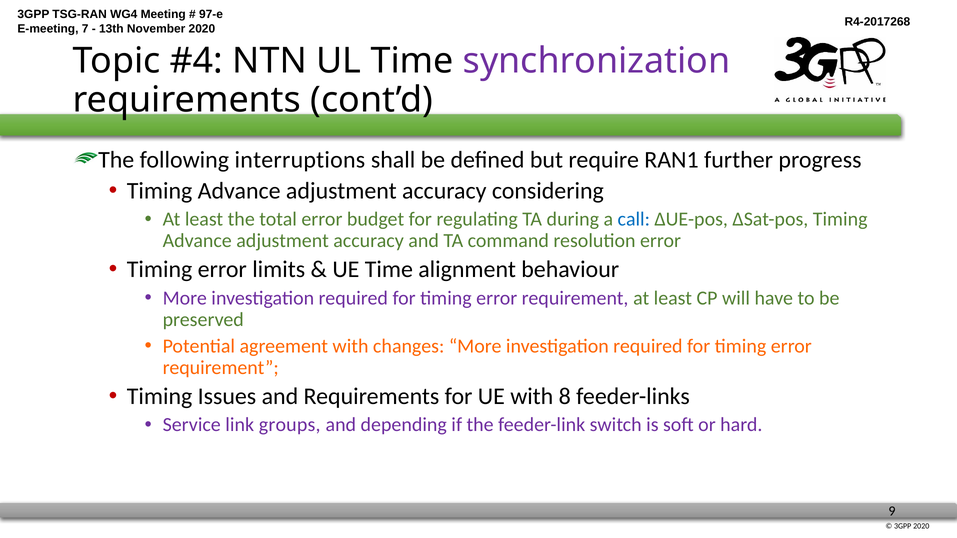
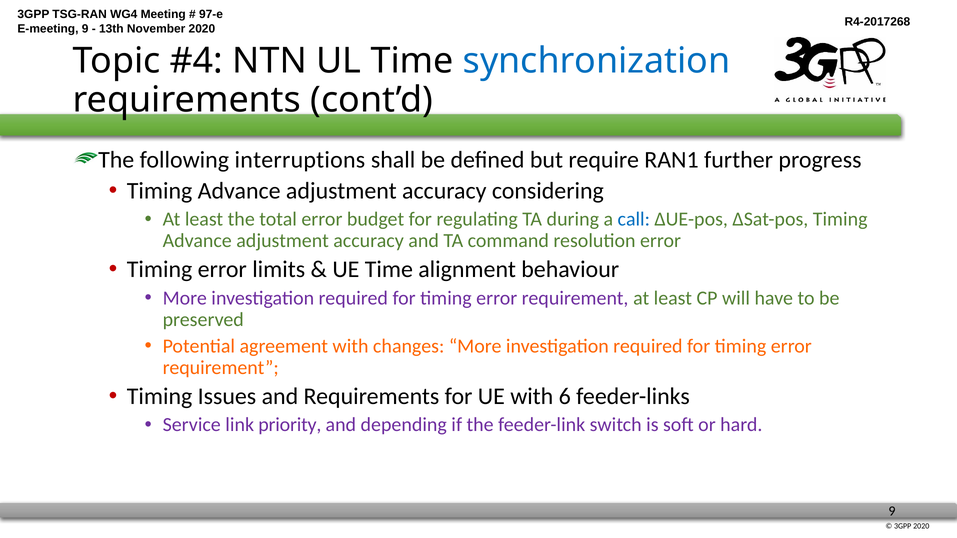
7 at (85, 29): 7 -> 9
synchronization colour: purple -> blue
8: 8 -> 6
groups: groups -> priority
